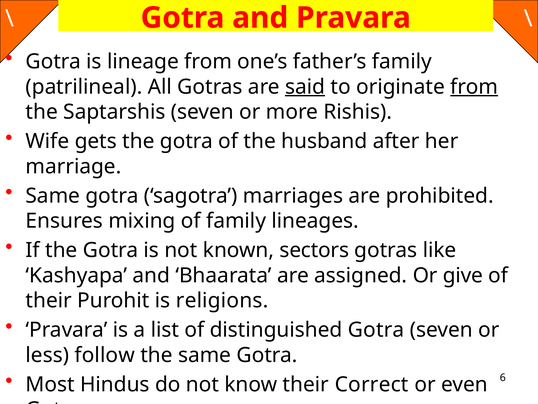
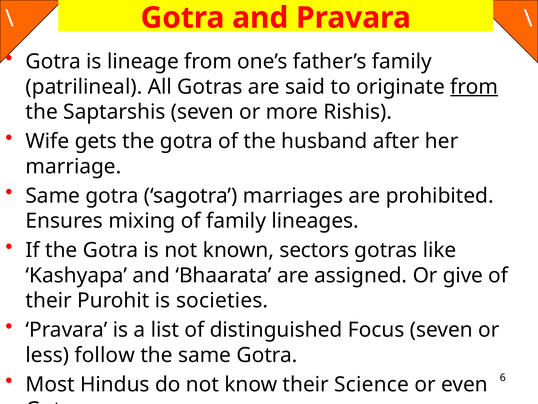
said underline: present -> none
religions: religions -> societies
distinguished Gotra: Gotra -> Focus
Correct: Correct -> Science
